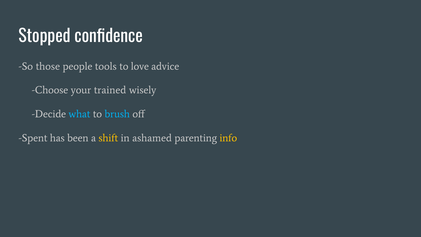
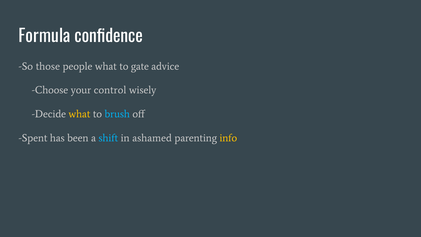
Stopped: Stopped -> Formula
people tools: tools -> what
love: love -> gate
trained: trained -> control
what at (79, 114) colour: light blue -> yellow
shift colour: yellow -> light blue
